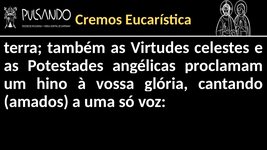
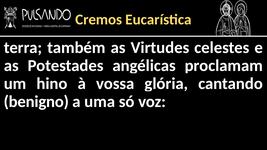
amados: amados -> benigno
